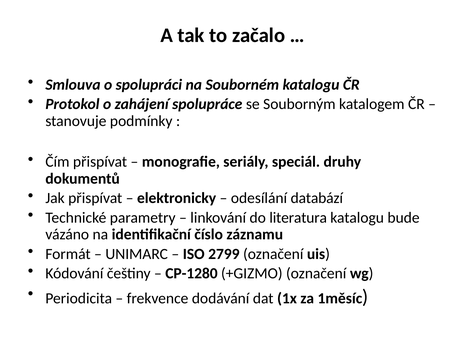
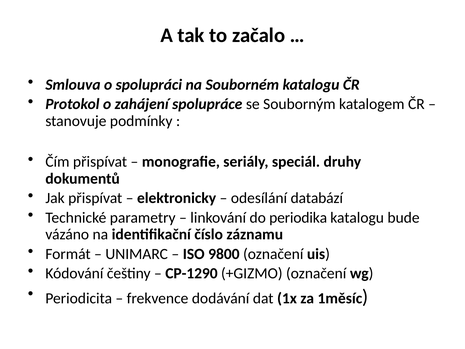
literatura: literatura -> periodika
2799: 2799 -> 9800
CP-1280: CP-1280 -> CP-1290
